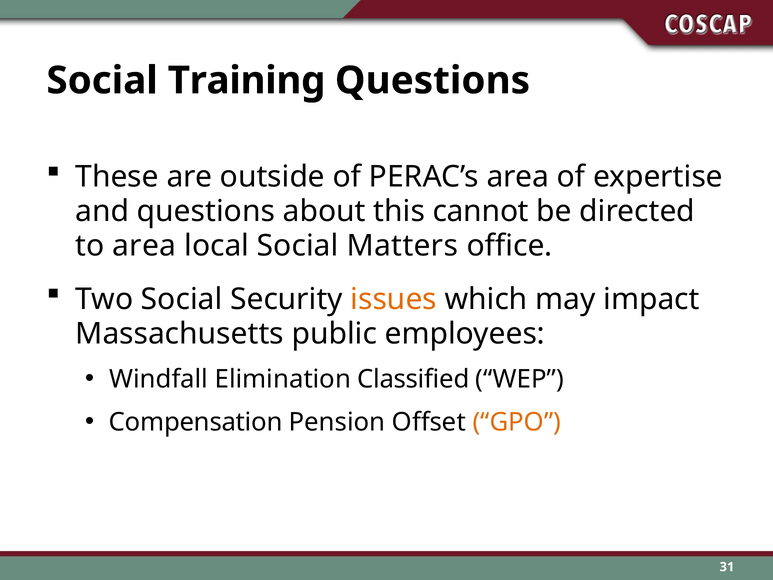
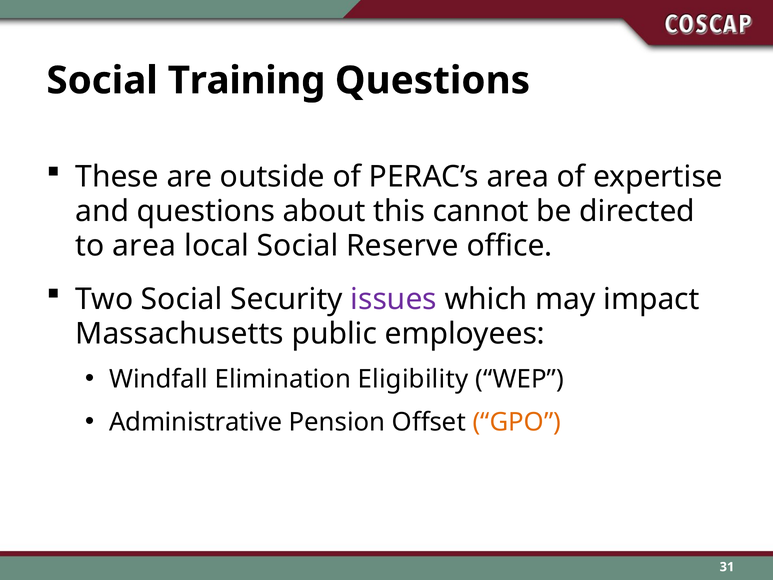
Matters: Matters -> Reserve
issues colour: orange -> purple
Classified: Classified -> Eligibility
Compensation: Compensation -> Administrative
